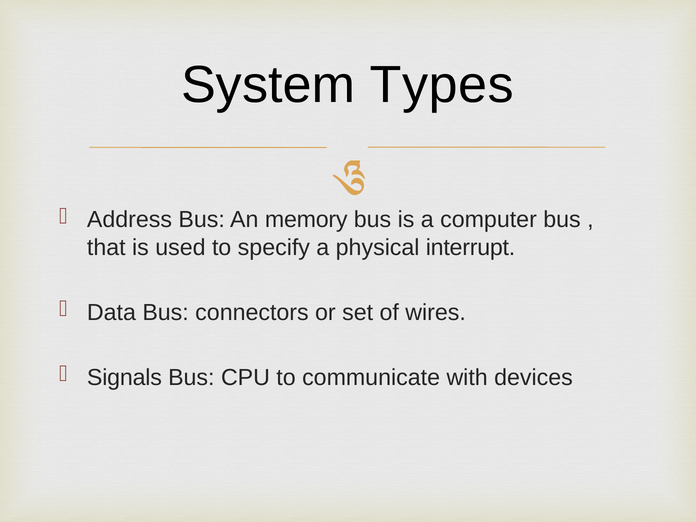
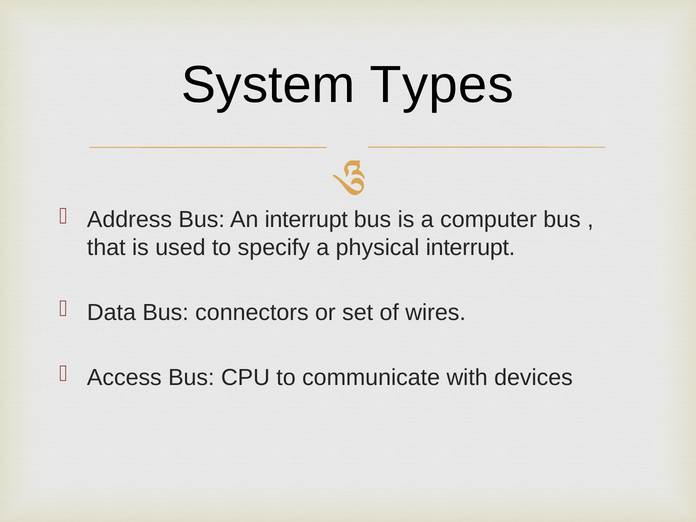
An memory: memory -> interrupt
Signals: Signals -> Access
